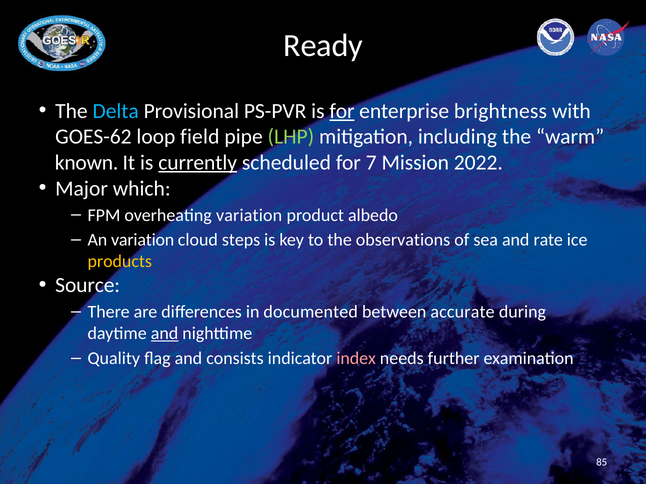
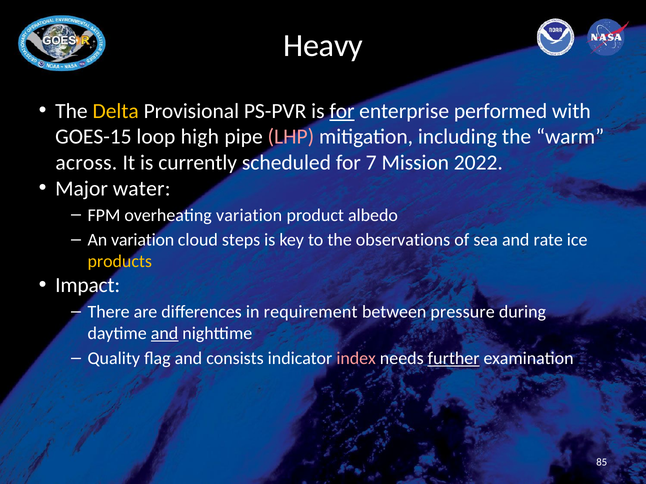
Ready: Ready -> Heavy
Delta colour: light blue -> yellow
brightness: brightness -> performed
GOES-62: GOES-62 -> GOES-15
field: field -> high
LHP colour: light green -> pink
known: known -> across
currently underline: present -> none
which: which -> water
Source: Source -> Impact
documented: documented -> requirement
accurate: accurate -> pressure
further underline: none -> present
